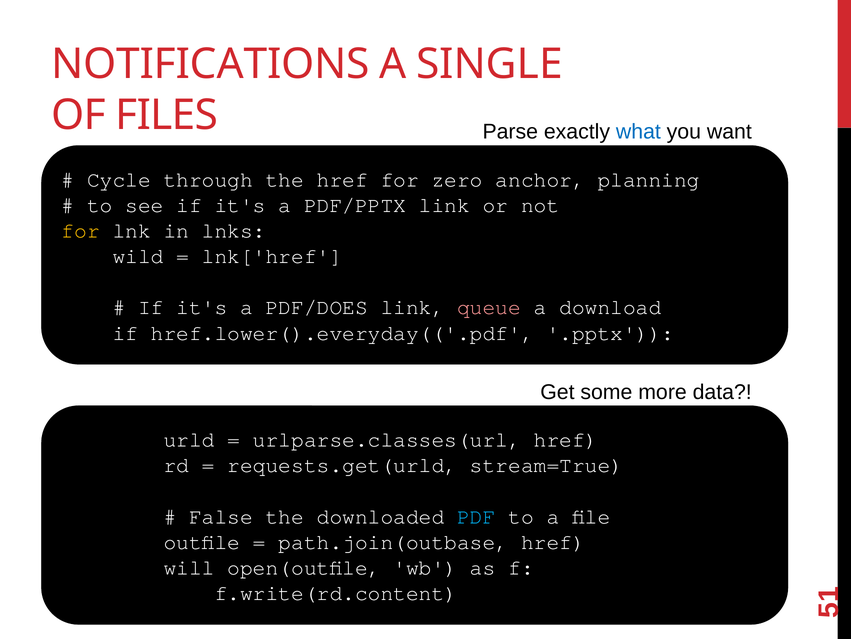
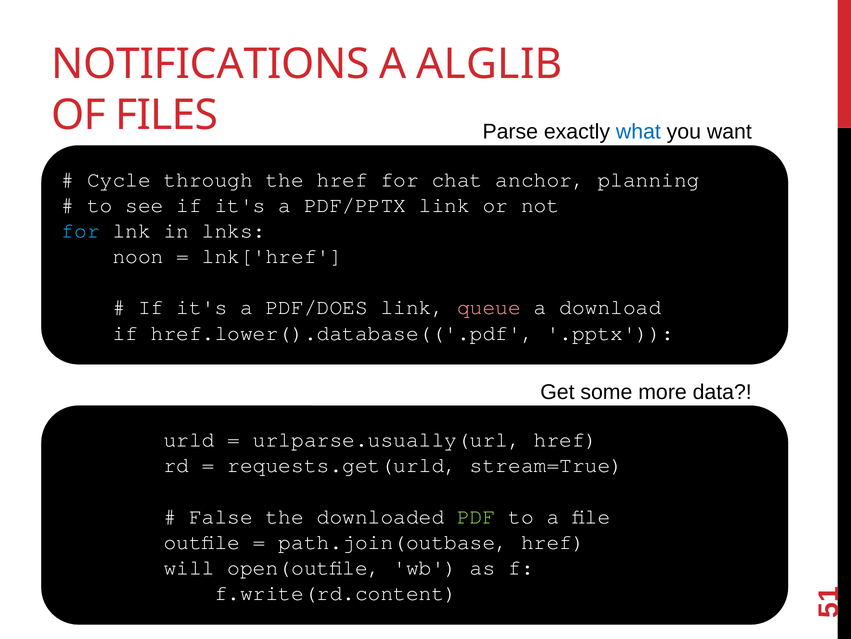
SINGLE: SINGLE -> ALGLIB
zero: zero -> chat
for at (81, 230) colour: yellow -> light blue
wild: wild -> noon
href.lower().everyday(('.pdf: href.lower().everyday(('.pdf -> href.lower().database(('.pdf
urlparse.classes(url: urlparse.classes(url -> urlparse.usually(url
PDF colour: light blue -> light green
